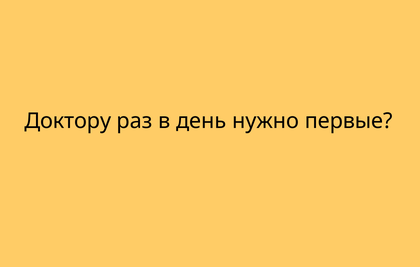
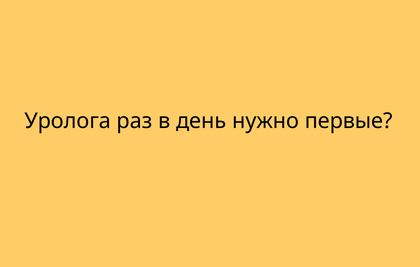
Доктору: Доктору -> Уролога
